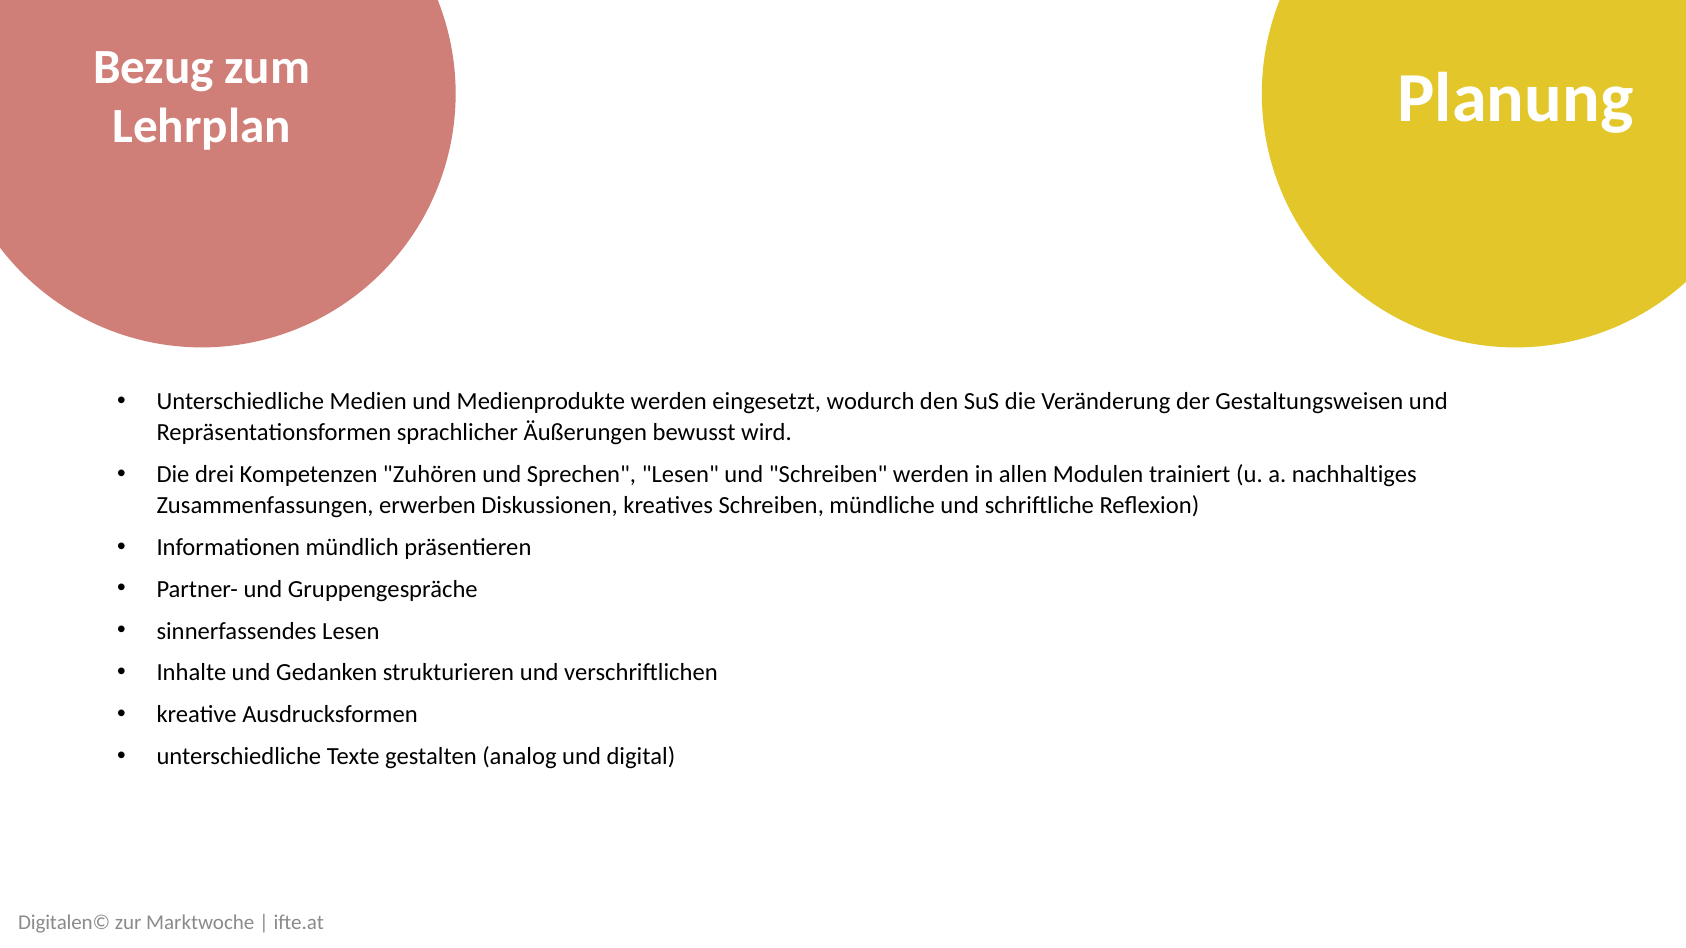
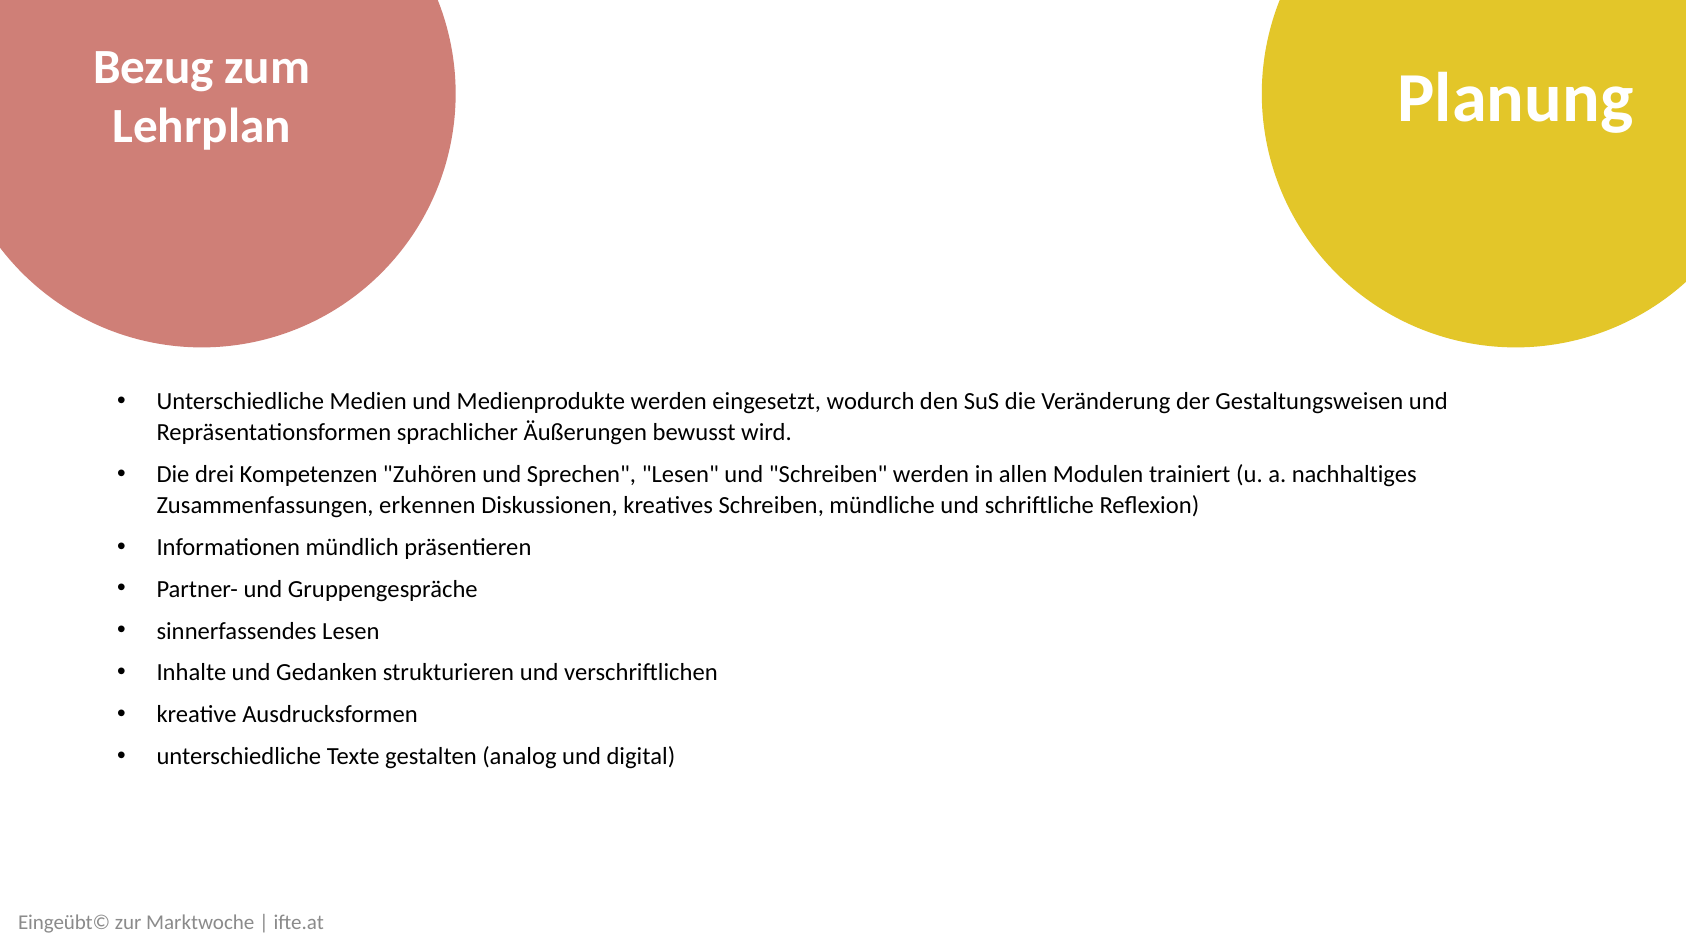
erwerben: erwerben -> erkennen
Digitalen©: Digitalen© -> Eingeübt©
